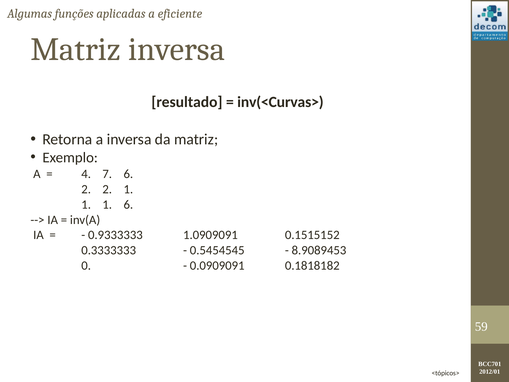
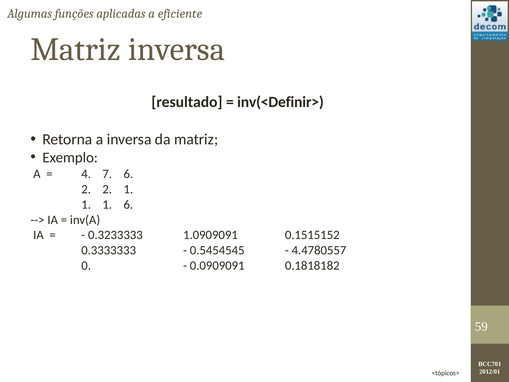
inv(<Curvas>: inv(<Curvas> -> inv(<Definir>
0.9333333: 0.9333333 -> 0.3233333
8.9089453: 8.9089453 -> 4.4780557
